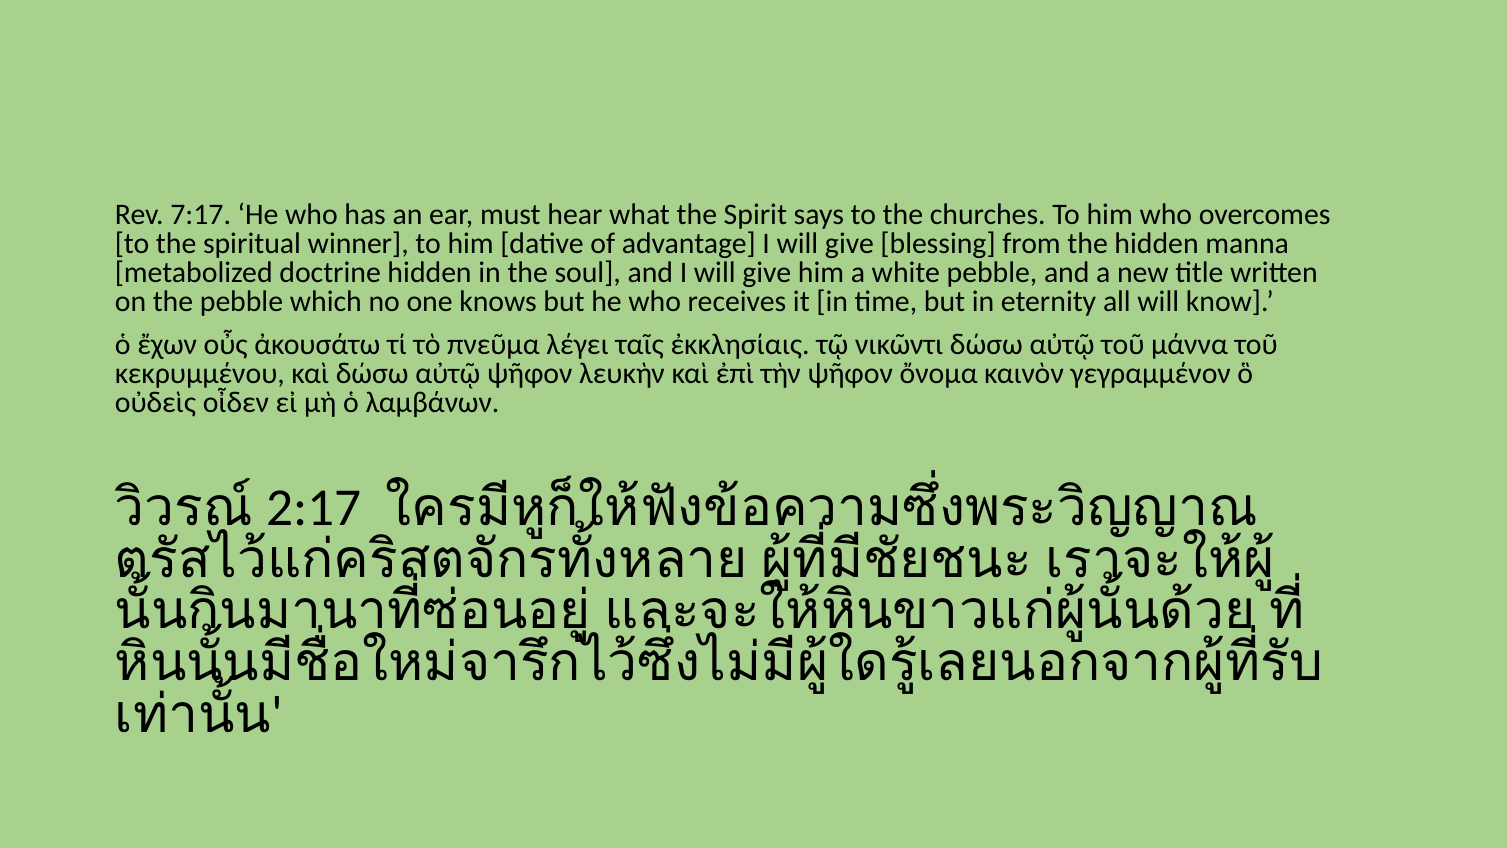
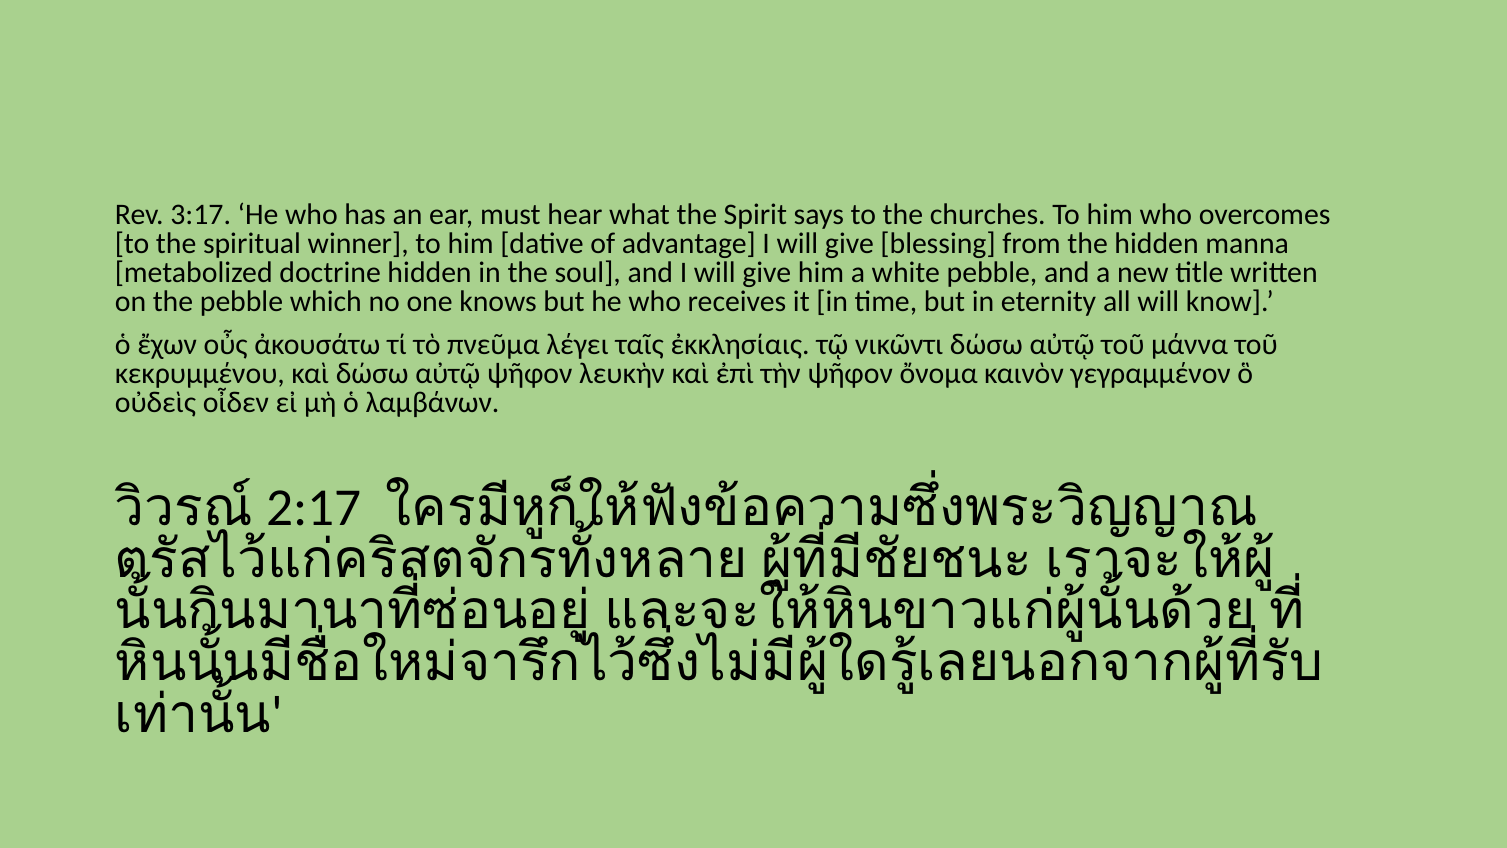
7:17: 7:17 -> 3:17
